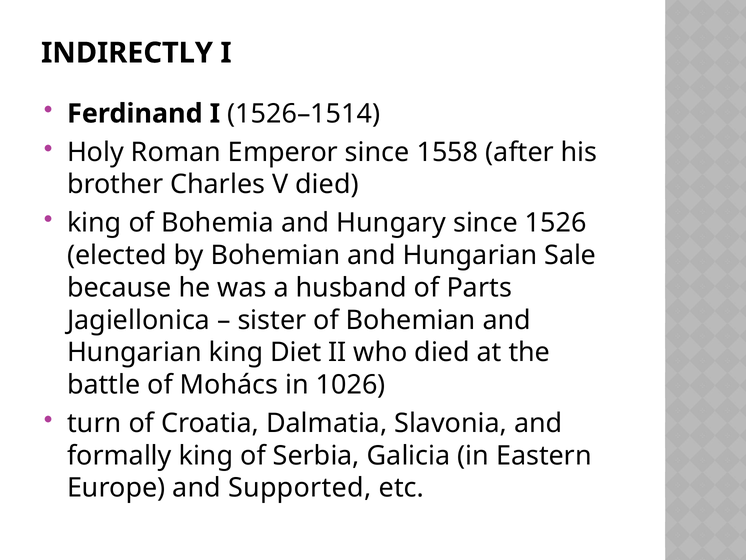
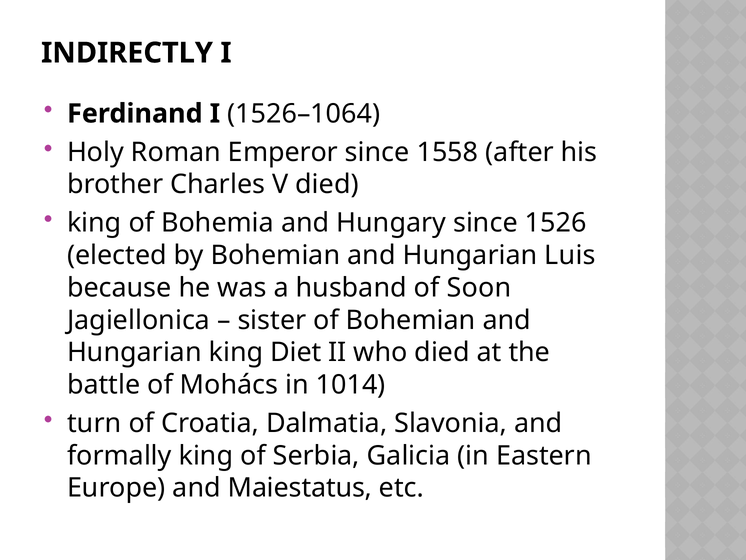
1526–1514: 1526–1514 -> 1526–1064
Sale: Sale -> Luis
Parts: Parts -> Soon
1026: 1026 -> 1014
Supported: Supported -> Maiestatus
